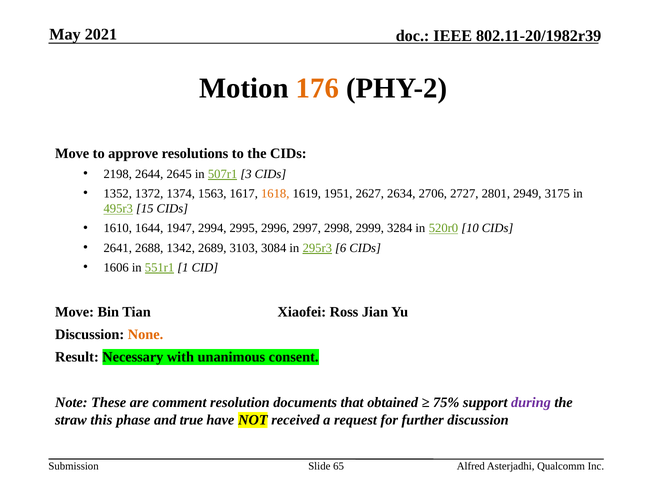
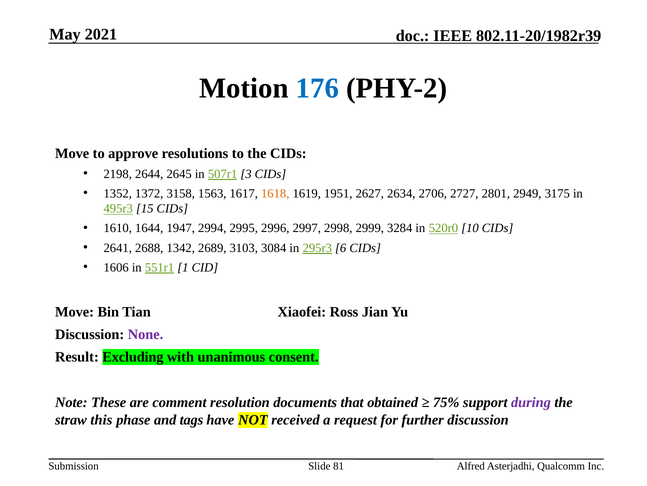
176 colour: orange -> blue
1374: 1374 -> 3158
None colour: orange -> purple
Necessary: Necessary -> Excluding
true: true -> tags
65: 65 -> 81
